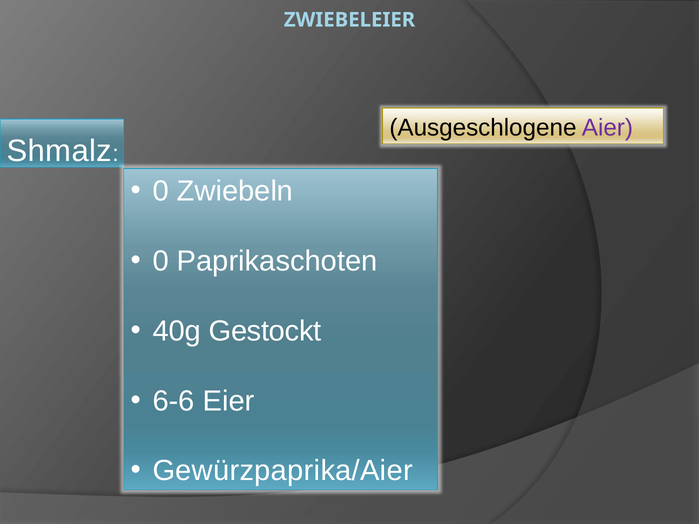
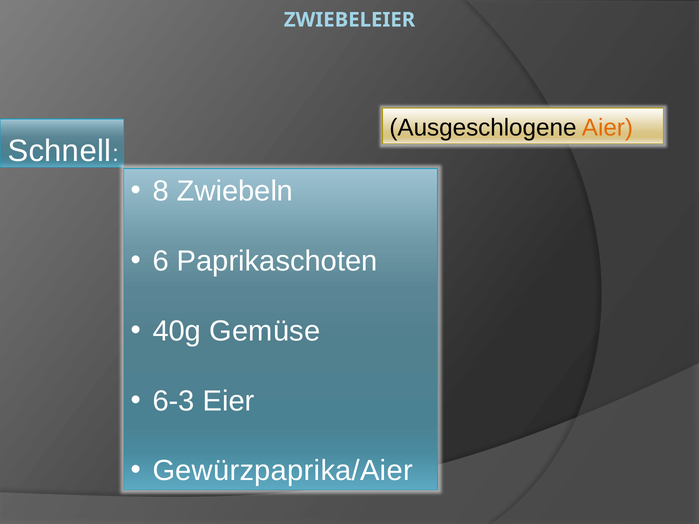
Aier colour: purple -> orange
Shmalz: Shmalz -> Schnell
0 at (161, 191): 0 -> 8
0 at (161, 261): 0 -> 6
Gestockt: Gestockt -> Gemüse
6-6: 6-6 -> 6-3
